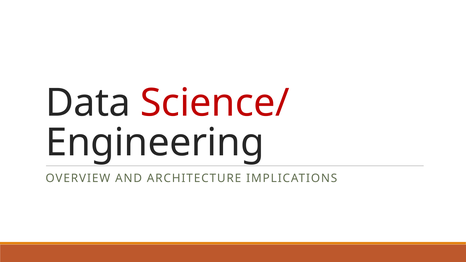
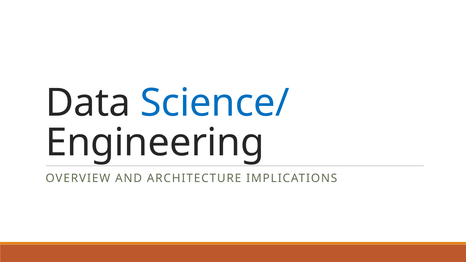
Science/ colour: red -> blue
